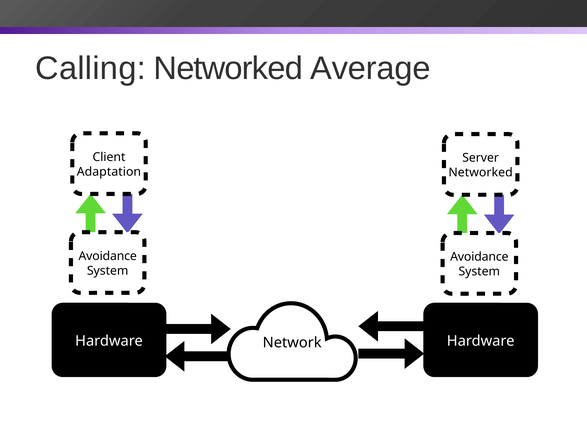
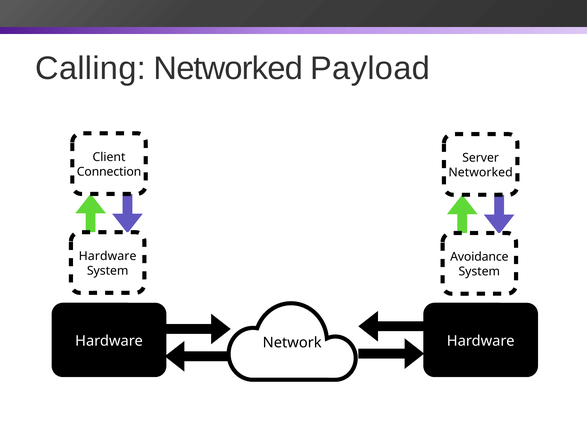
Average: Average -> Payload
Adaptation: Adaptation -> Connection
Avoidance at (108, 256): Avoidance -> Hardware
